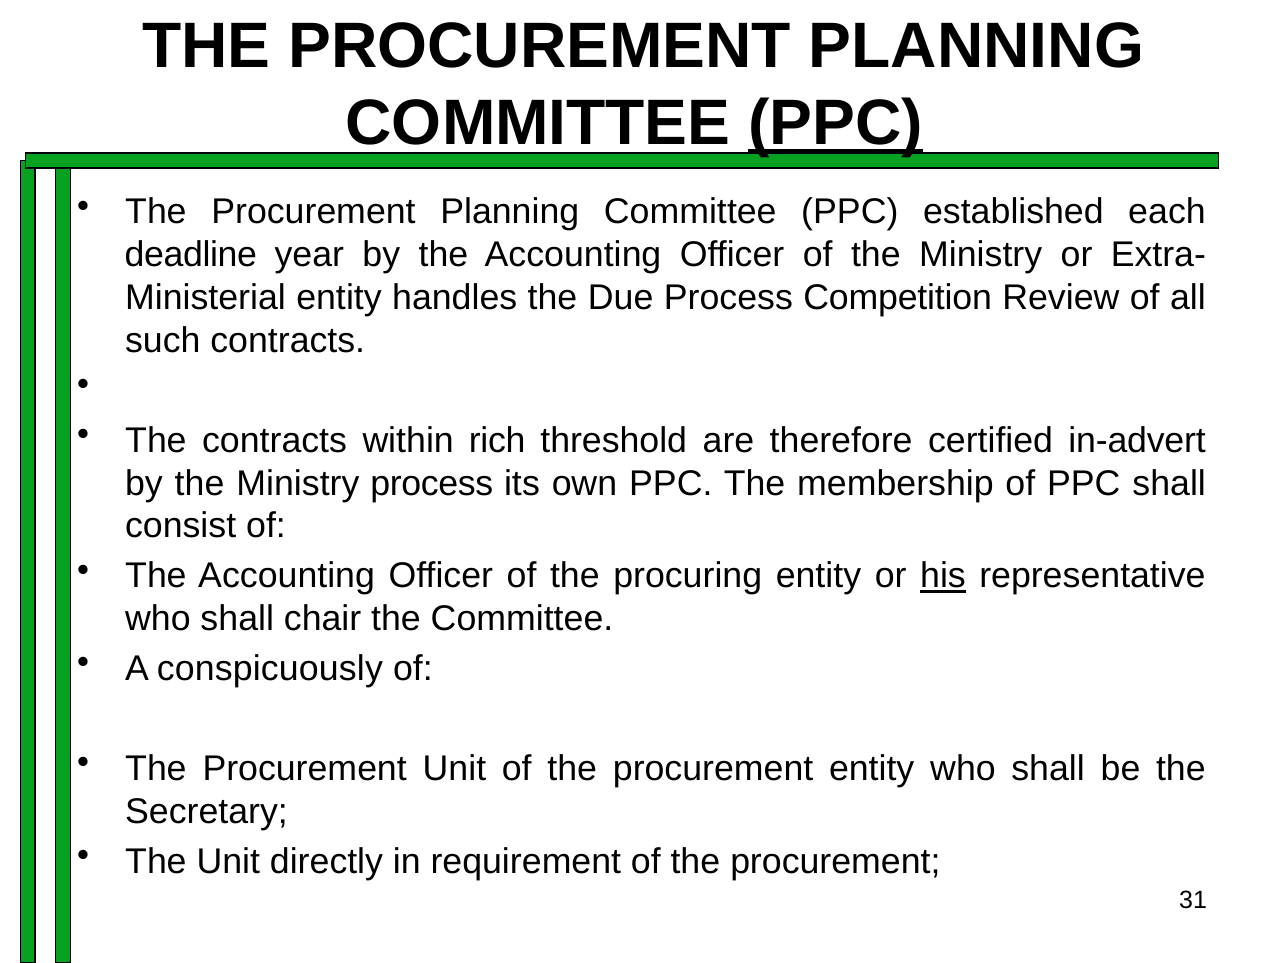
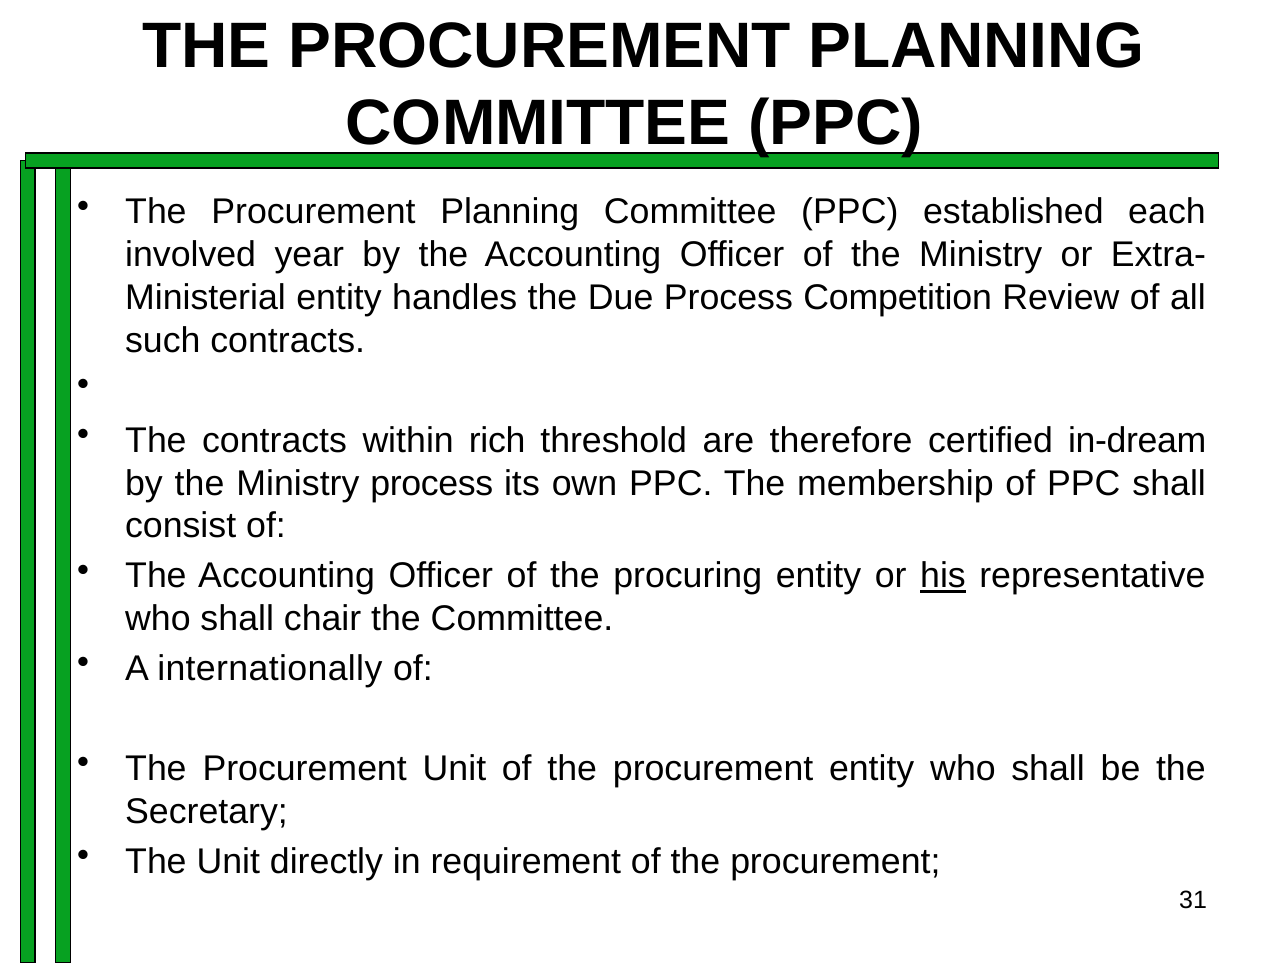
PPC at (836, 123) underline: present -> none
deadline: deadline -> involved
in-advert: in-advert -> in-dream
conspicuously: conspicuously -> internationally
